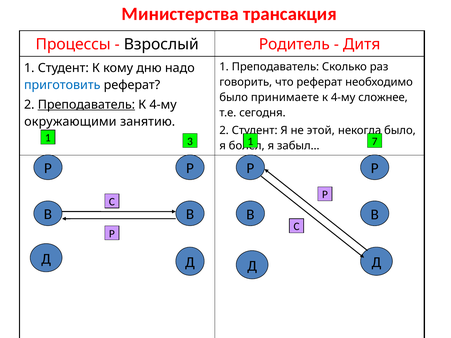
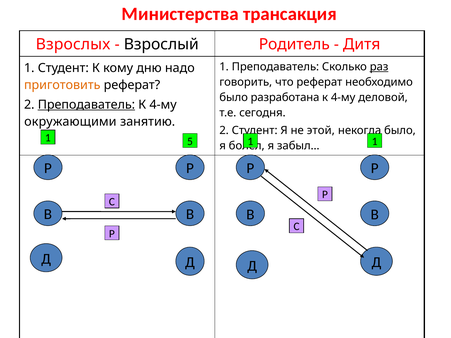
Процессы: Процессы -> Взрослых
раз underline: none -> present
приготовить colour: blue -> orange
принимаете: принимаете -> разработана
сложнее: сложнее -> деловой
3: 3 -> 5
7 at (375, 141): 7 -> 1
